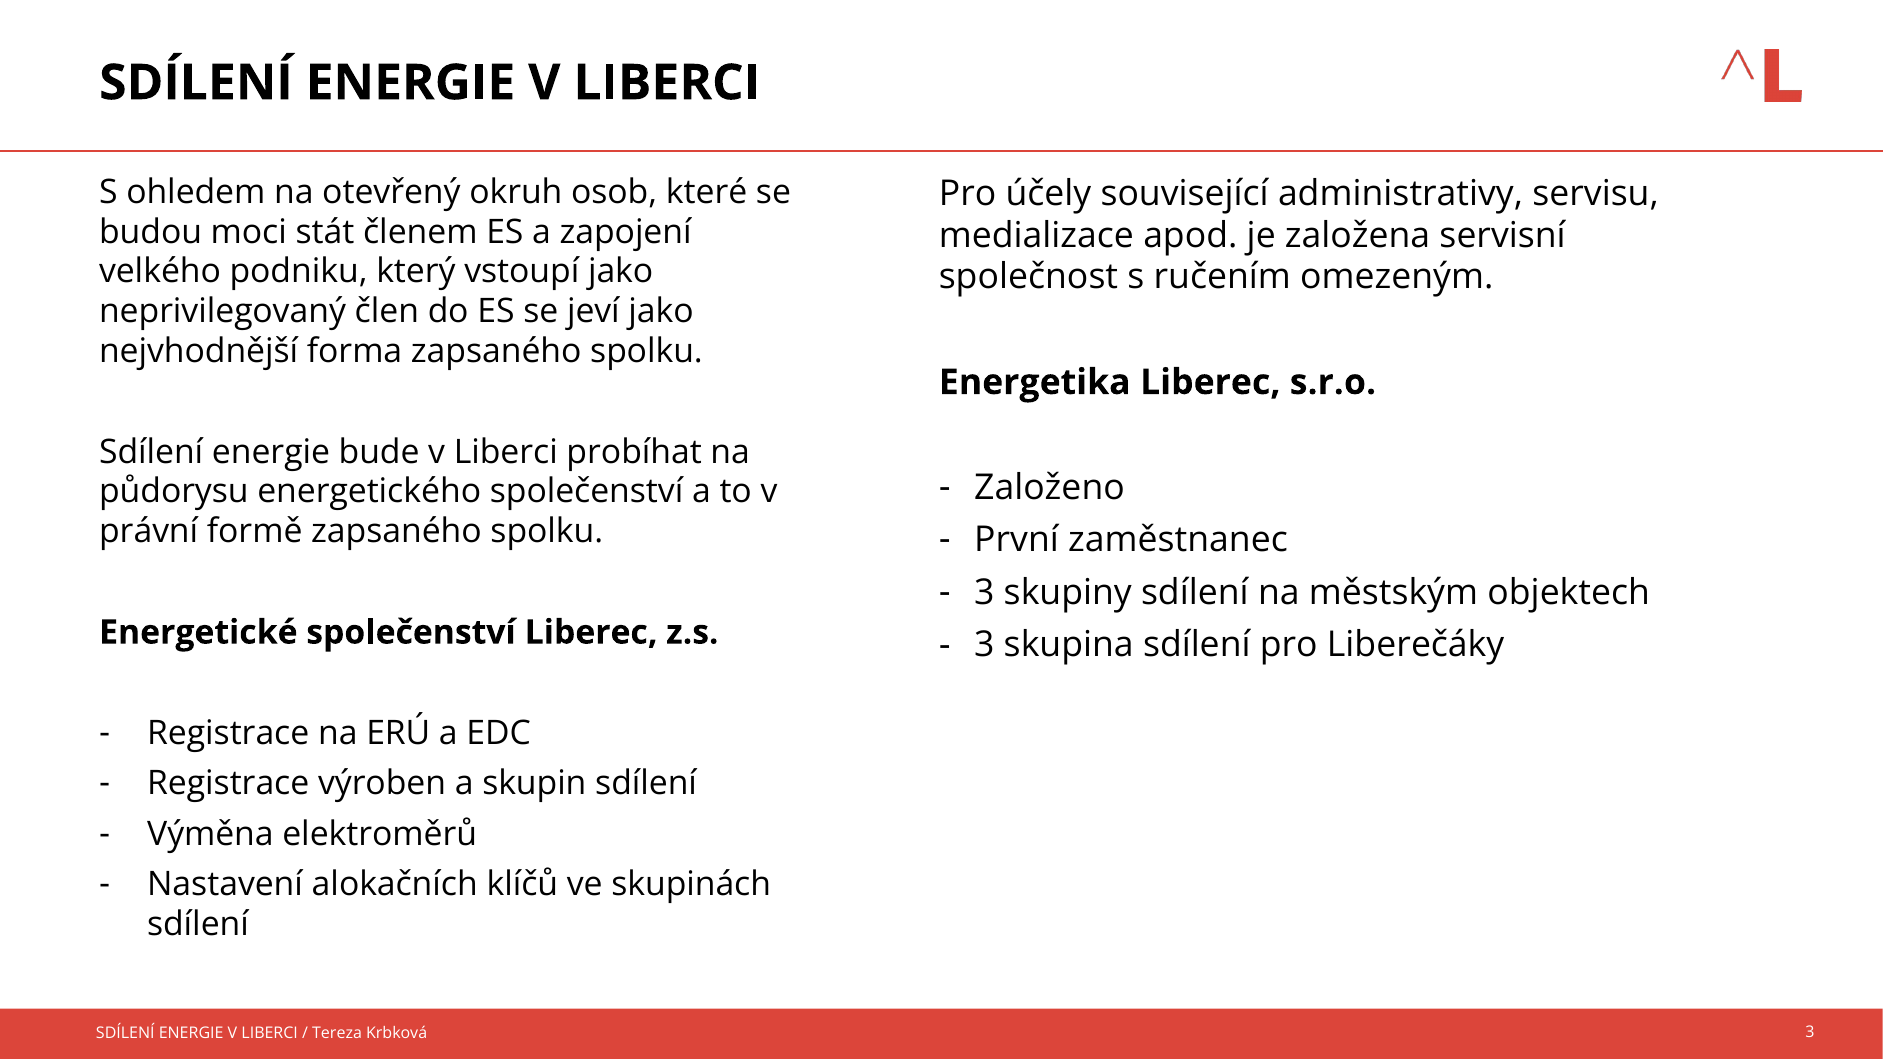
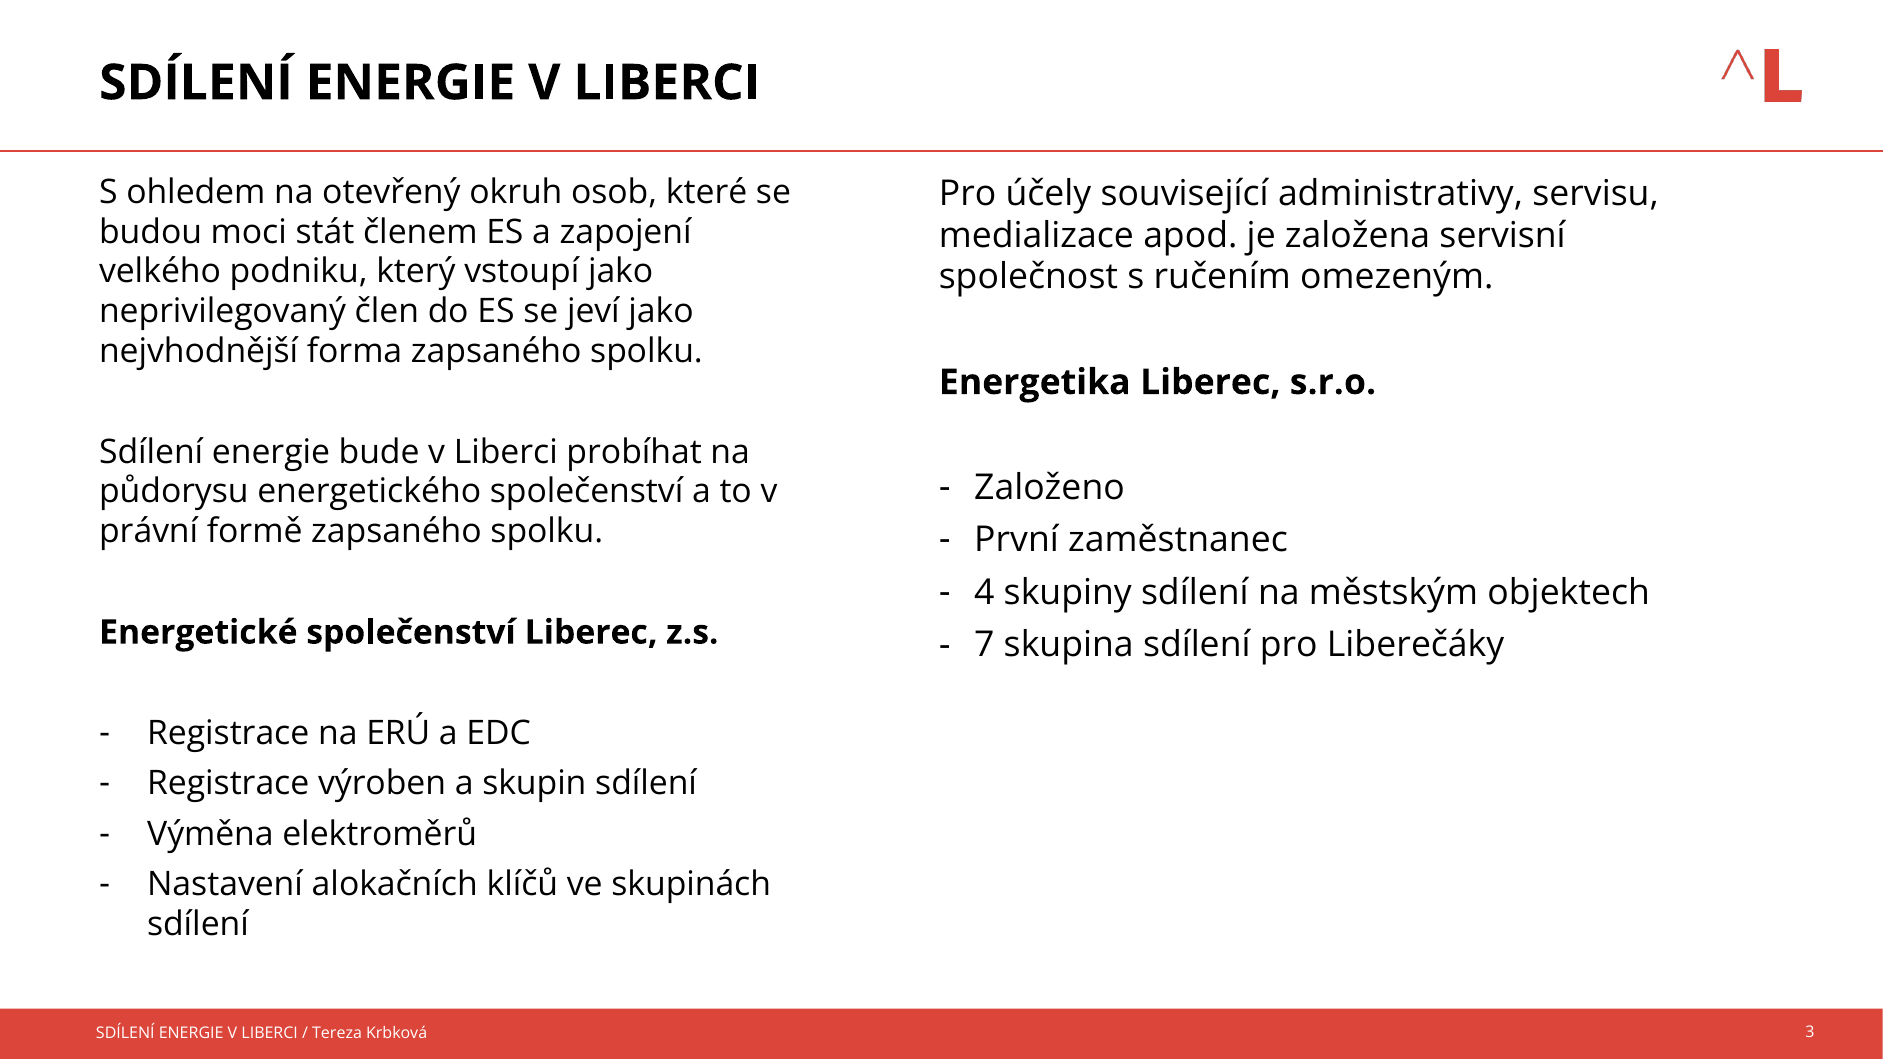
3 at (984, 593): 3 -> 4
3 at (984, 645): 3 -> 7
